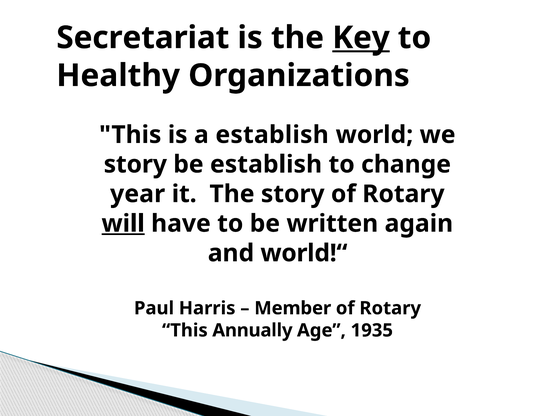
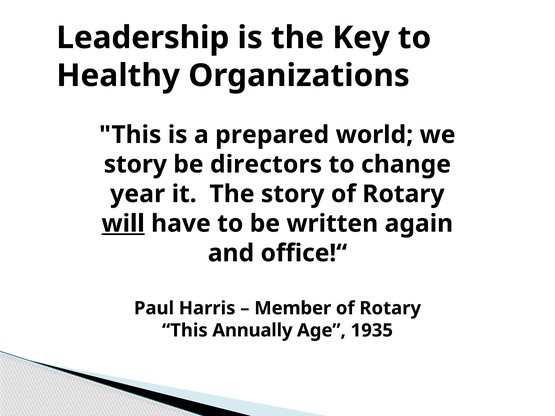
Secretariat: Secretariat -> Leadership
Key underline: present -> none
a establish: establish -> prepared
be establish: establish -> directors
world!“: world!“ -> office!“
